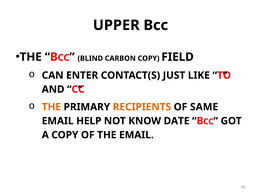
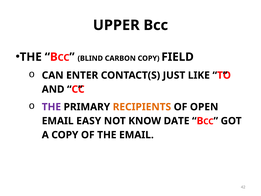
THE at (51, 107) colour: orange -> purple
SAME: SAME -> OPEN
HELP: HELP -> EASY
